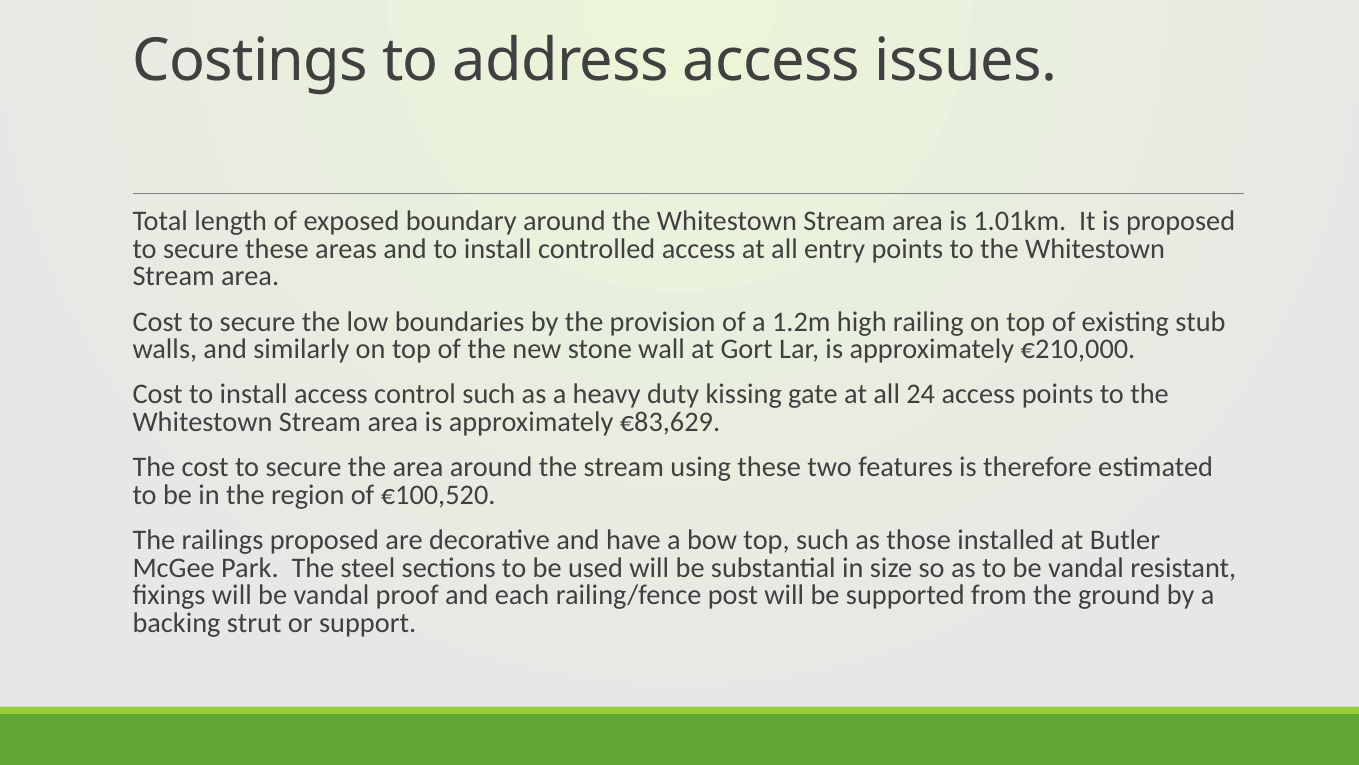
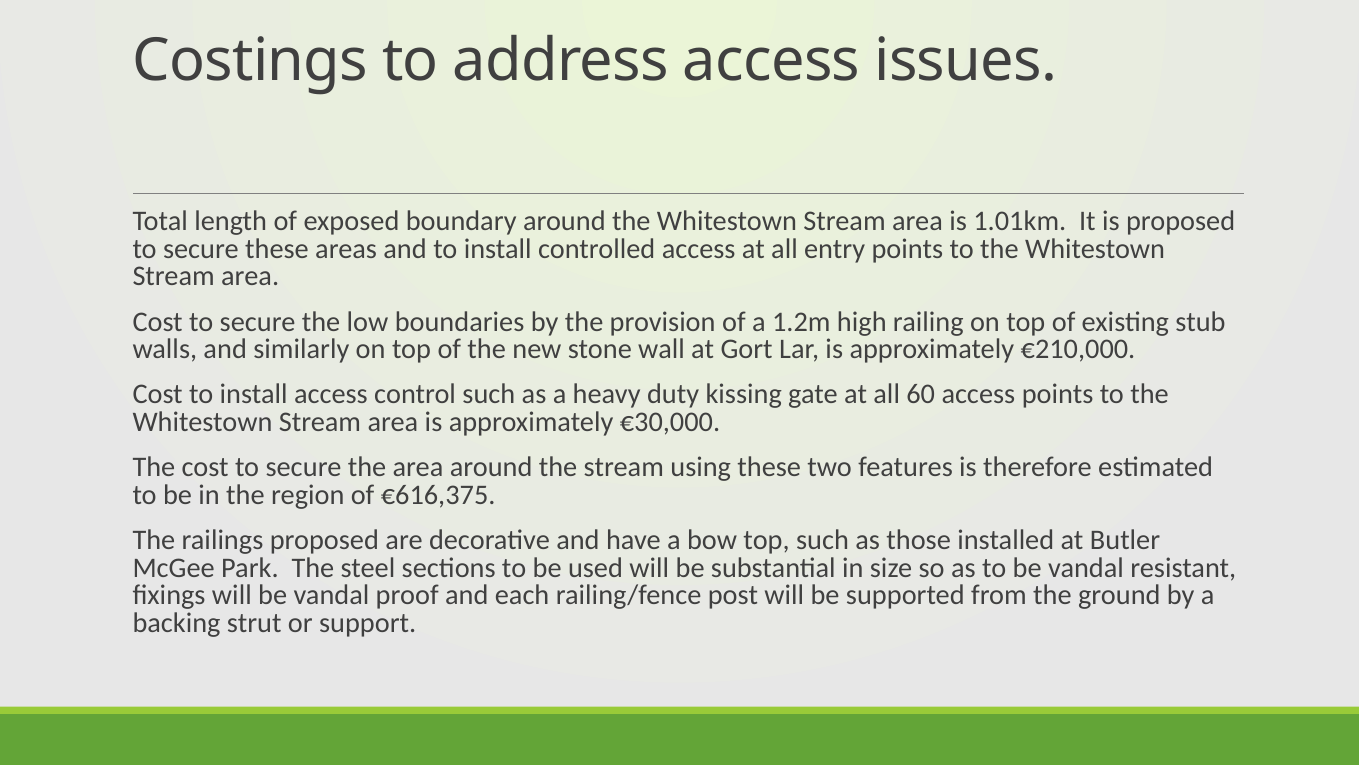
24: 24 -> 60
€83,629: €83,629 -> €30,000
€100,520: €100,520 -> €616,375
